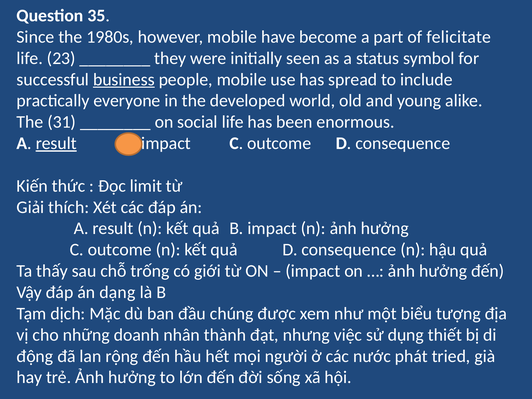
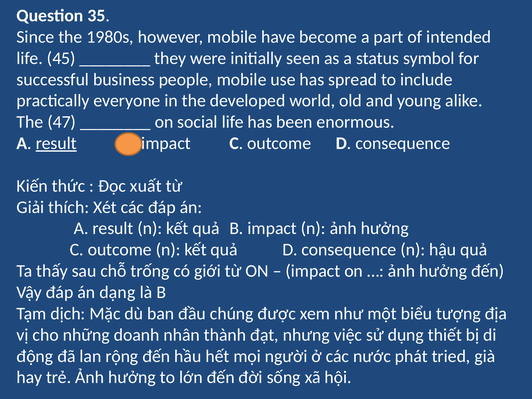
felicitate: felicitate -> intended
23: 23 -> 45
business underline: present -> none
31: 31 -> 47
limit: limit -> xuất
